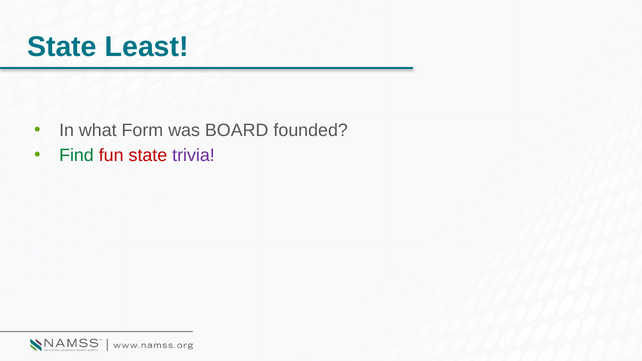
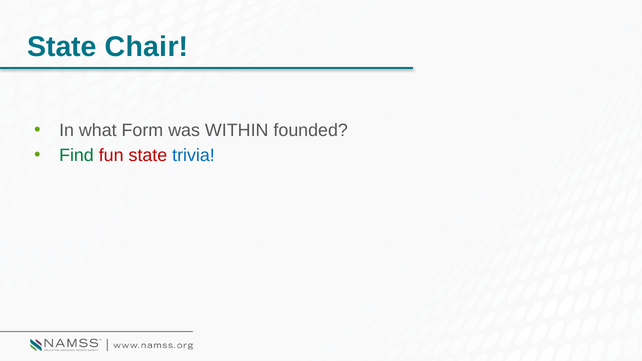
Least: Least -> Chair
BOARD: BOARD -> WITHIN
trivia colour: purple -> blue
